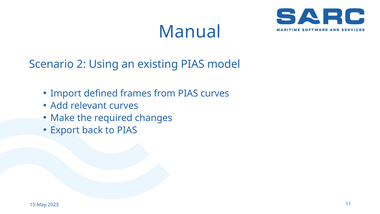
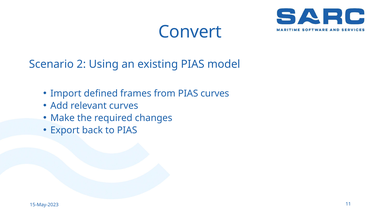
Manual: Manual -> Convert
